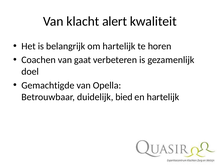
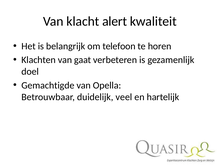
om hartelijk: hartelijk -> telefoon
Coachen: Coachen -> Klachten
bied: bied -> veel
